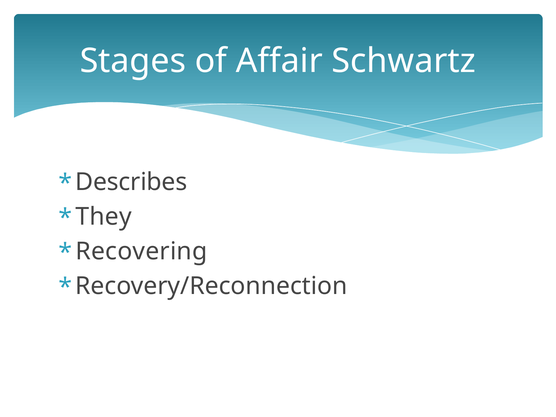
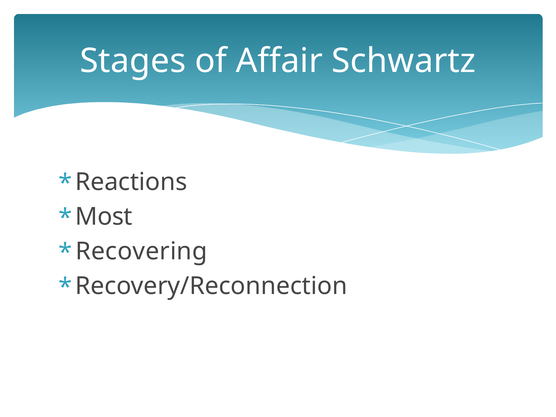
Describes: Describes -> Reactions
They: They -> Most
